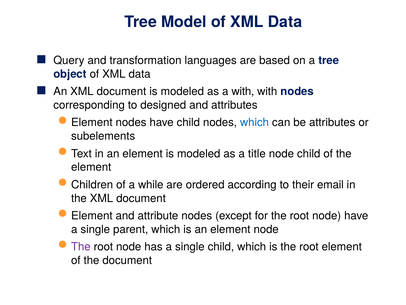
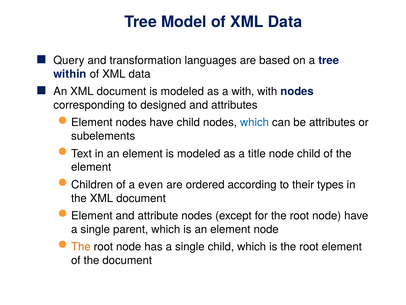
object: object -> within
while: while -> even
email: email -> types
The at (81, 246) colour: purple -> orange
